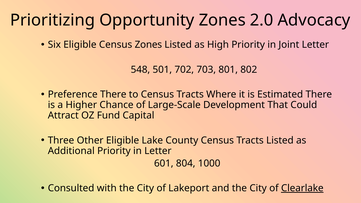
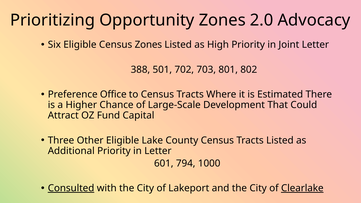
548: 548 -> 388
Preference There: There -> Office
804: 804 -> 794
Consulted underline: none -> present
